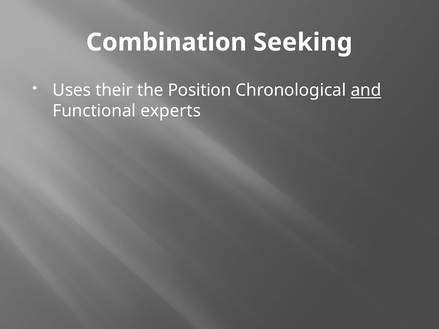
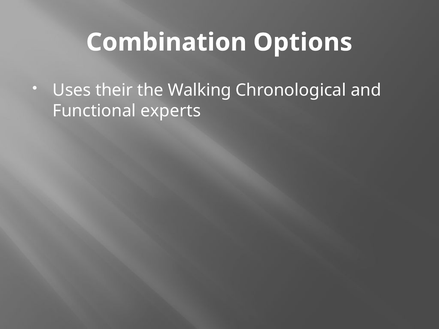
Seeking: Seeking -> Options
Position: Position -> Walking
and underline: present -> none
